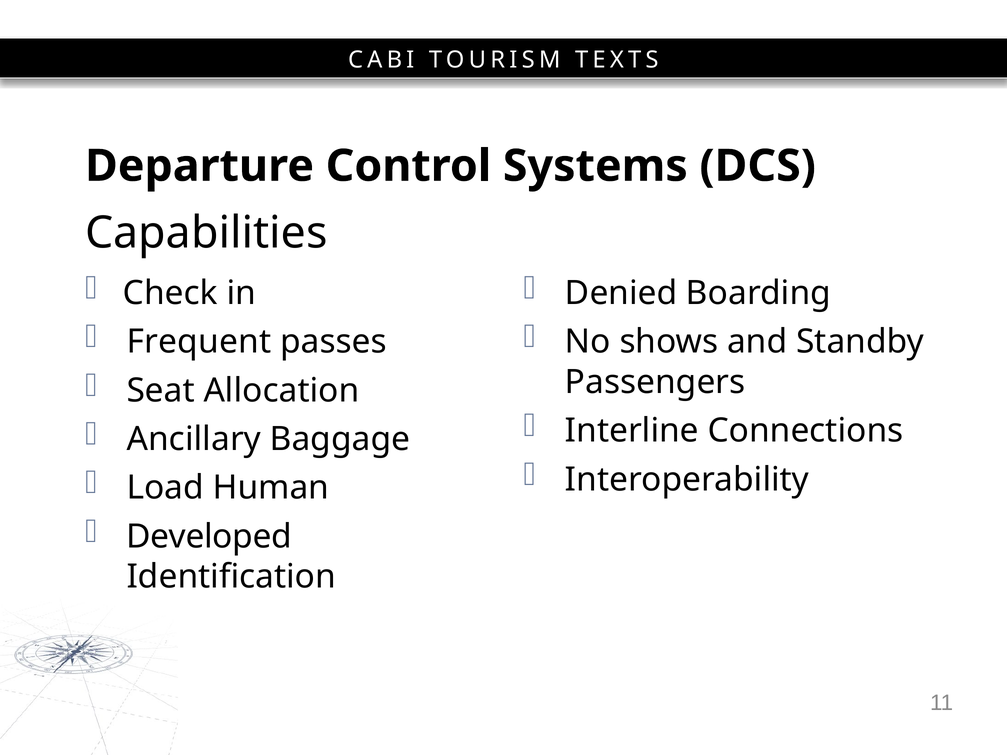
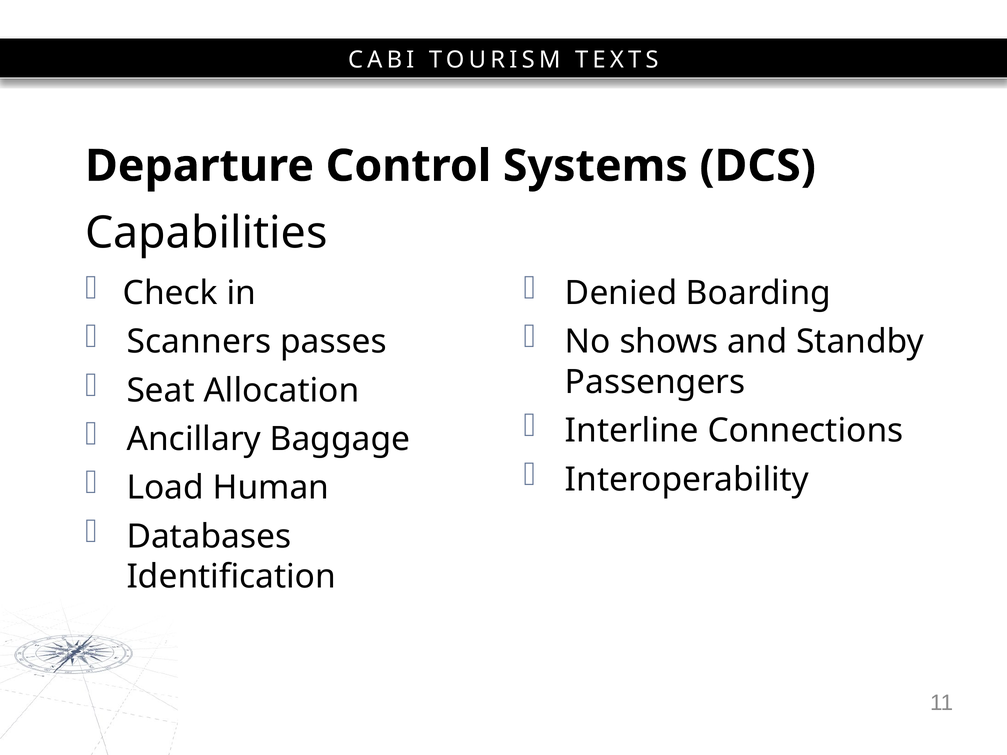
Frequent: Frequent -> Scanners
Developed: Developed -> Databases
